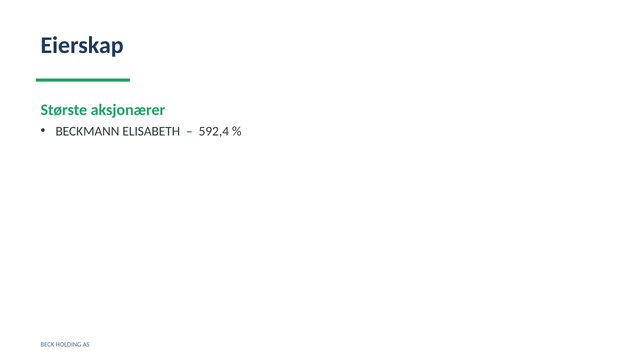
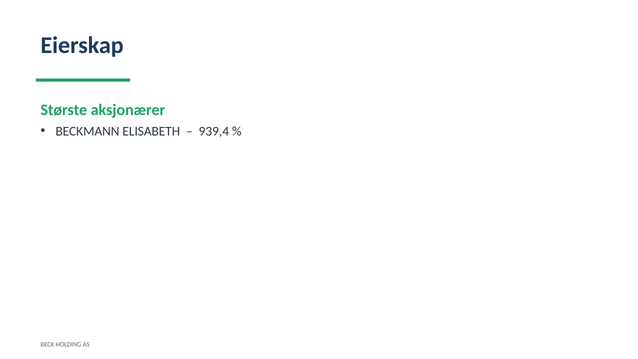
592,4: 592,4 -> 939,4
